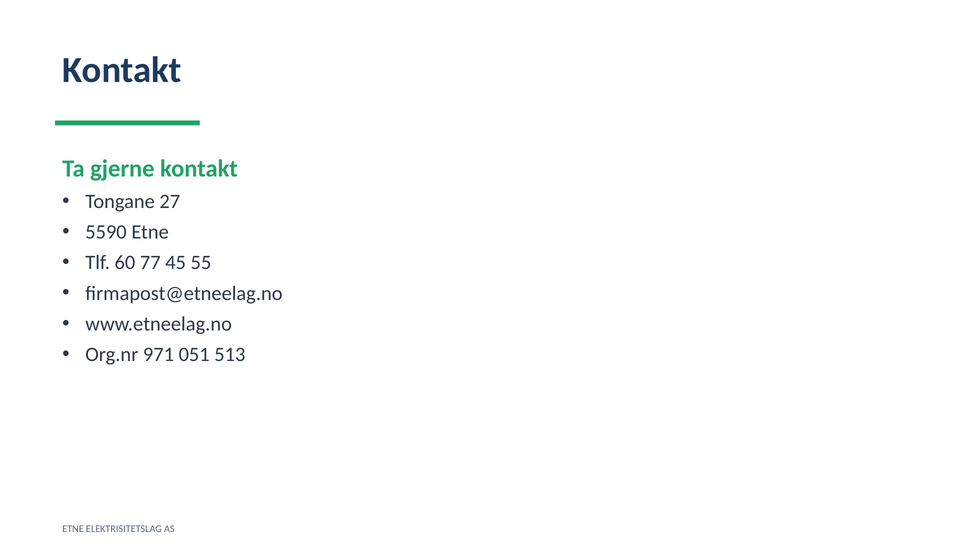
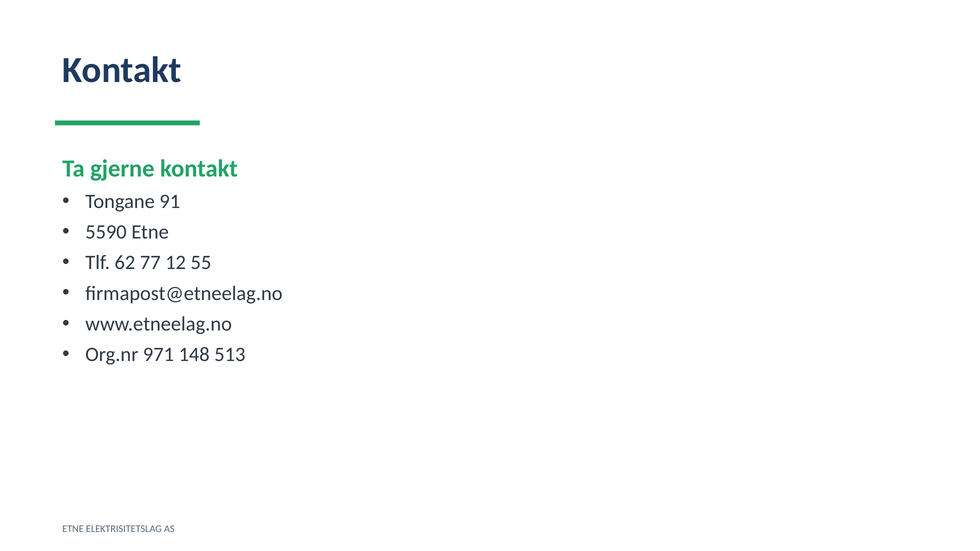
27: 27 -> 91
60: 60 -> 62
45: 45 -> 12
051: 051 -> 148
